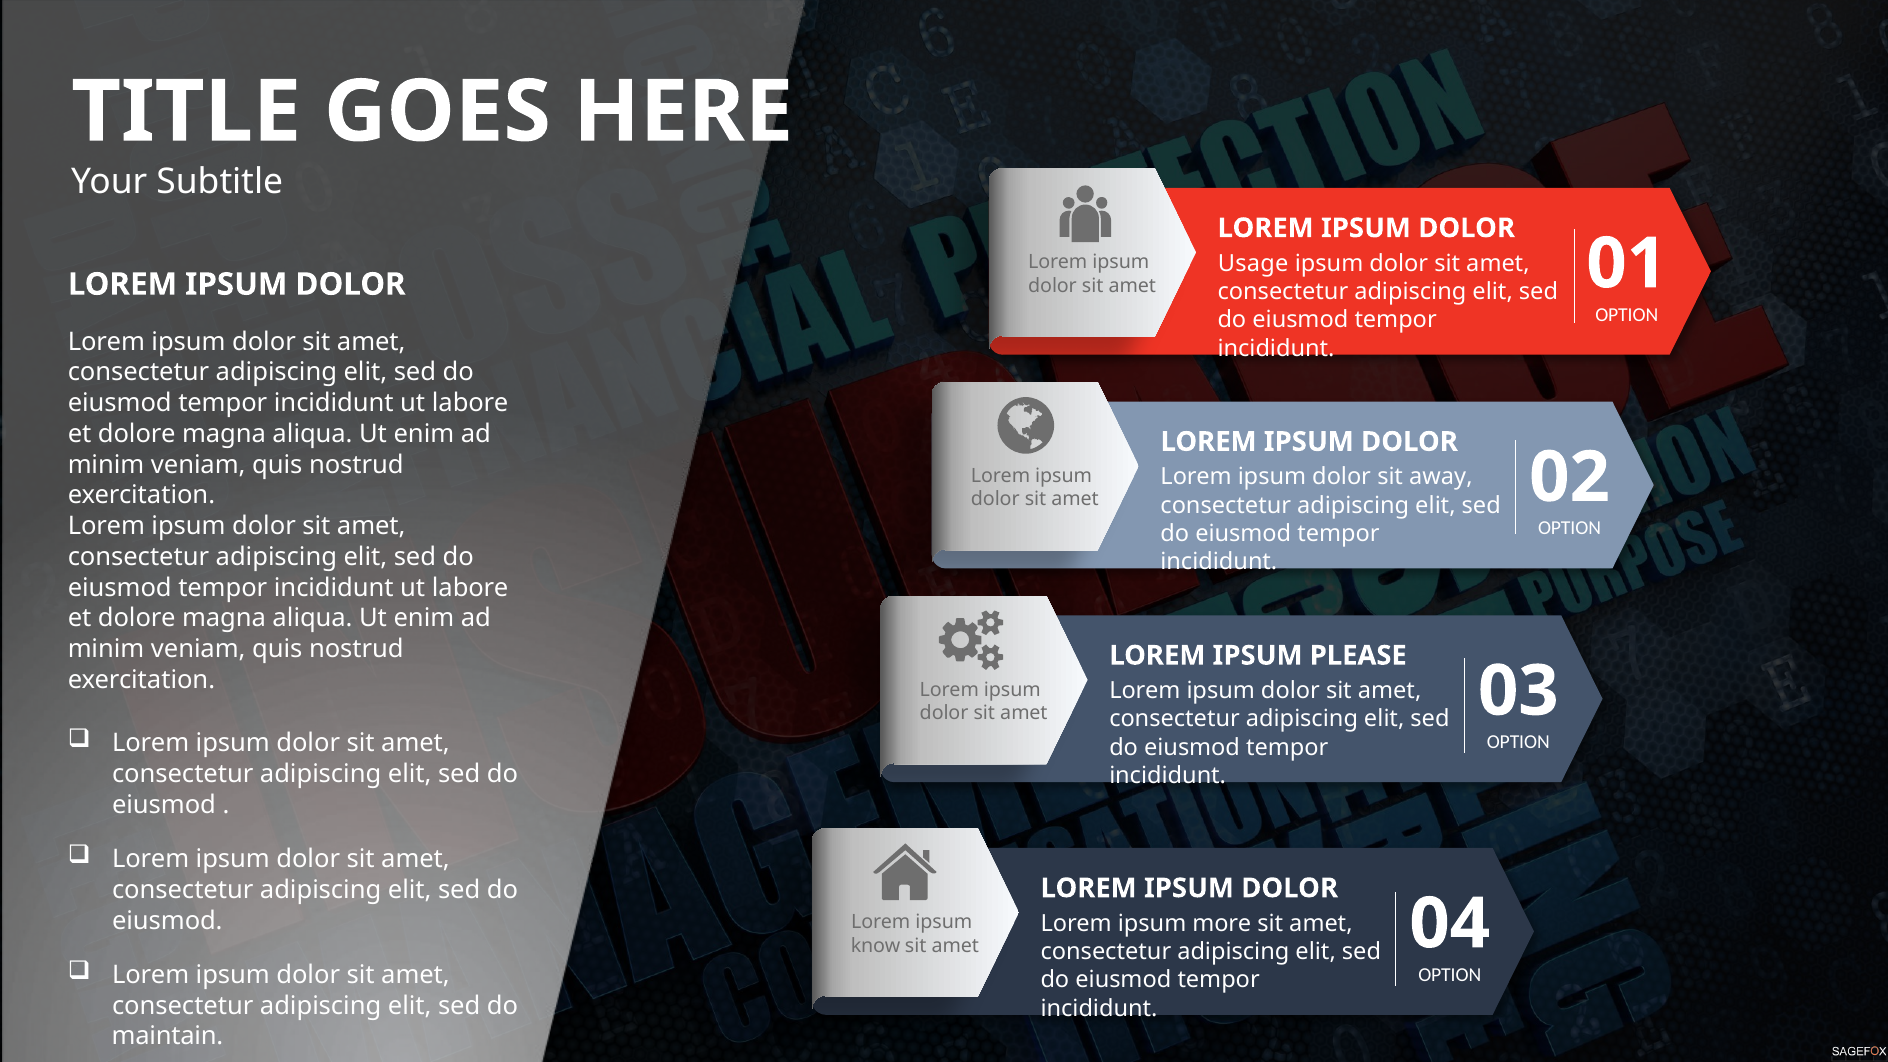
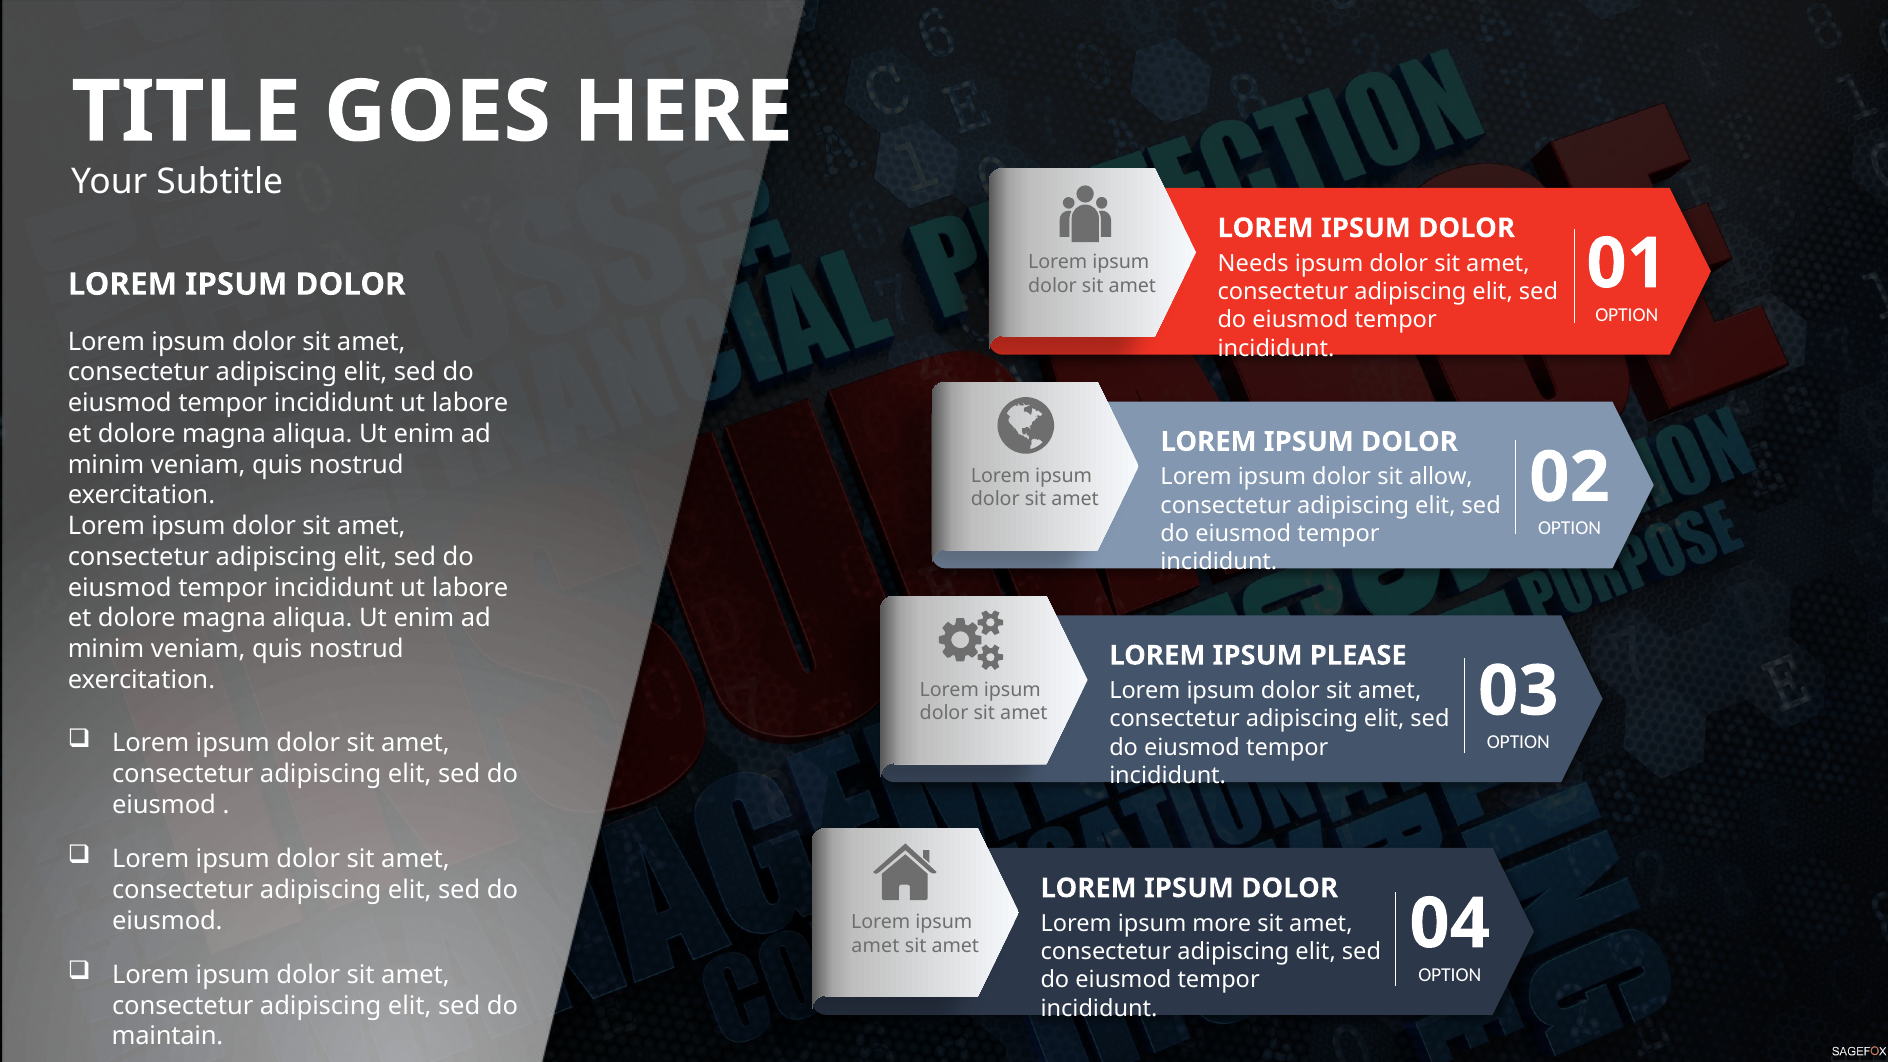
Usage: Usage -> Needs
away: away -> allow
know at (876, 946): know -> amet
